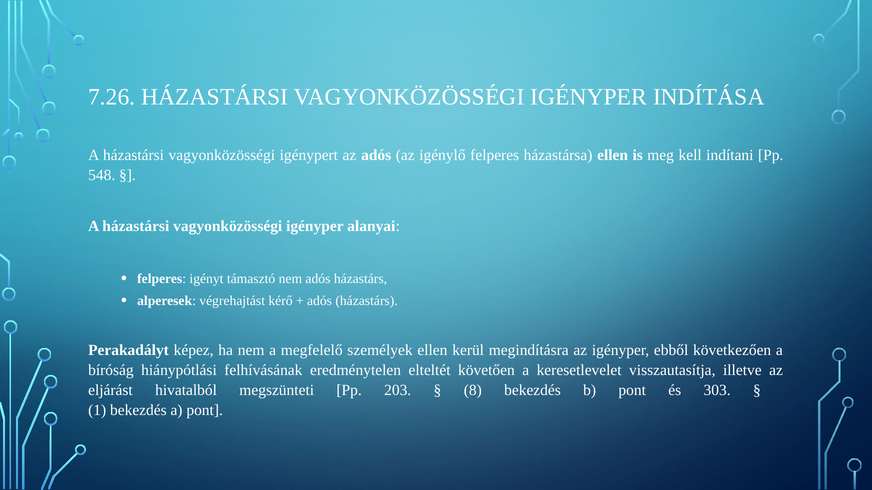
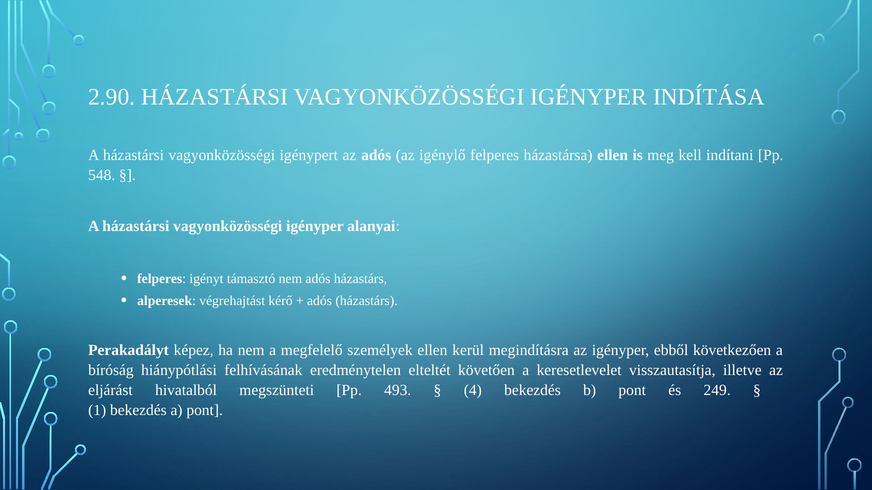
7.26: 7.26 -> 2.90
203: 203 -> 493
8: 8 -> 4
303: 303 -> 249
